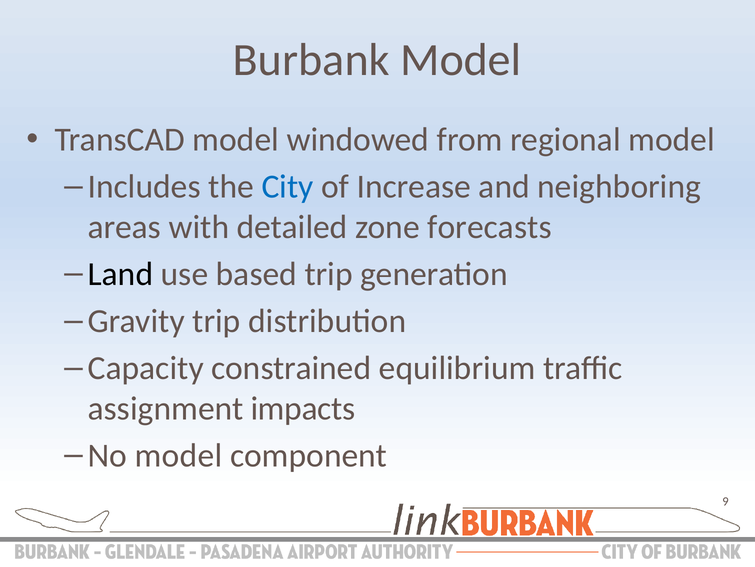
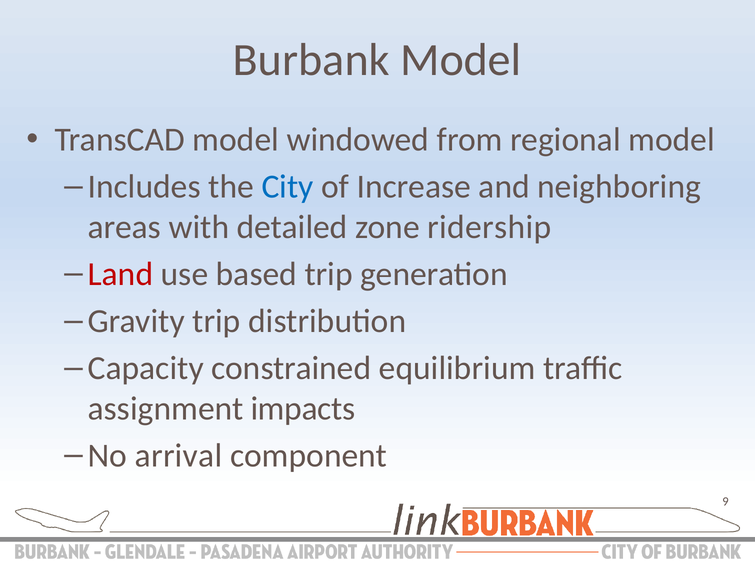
forecasts: forecasts -> ridership
Land colour: black -> red
No model: model -> arrival
